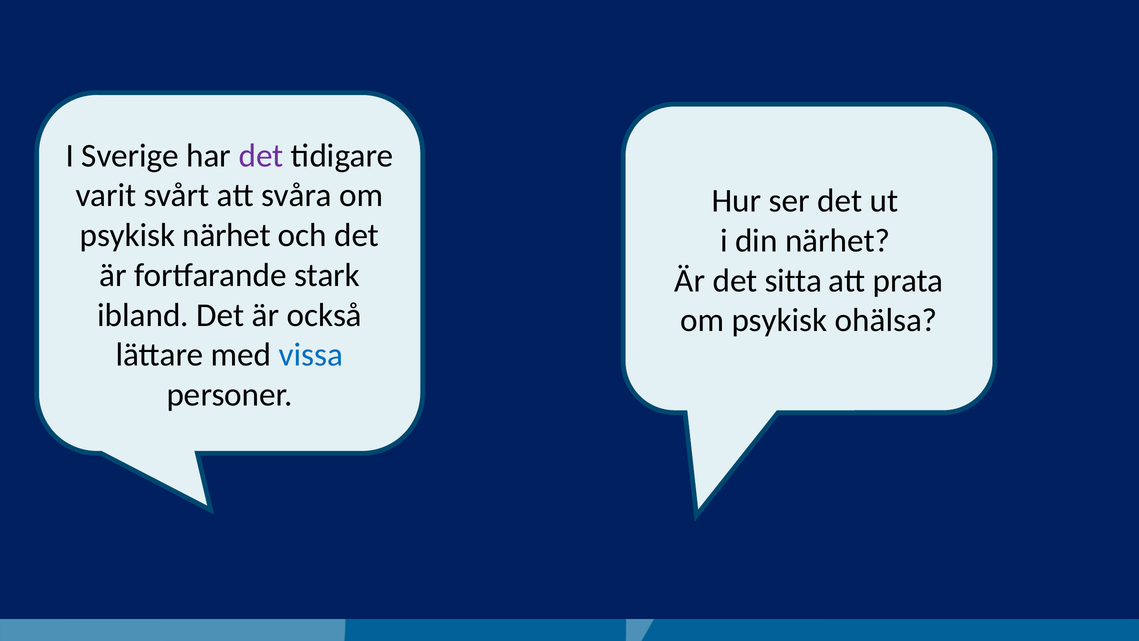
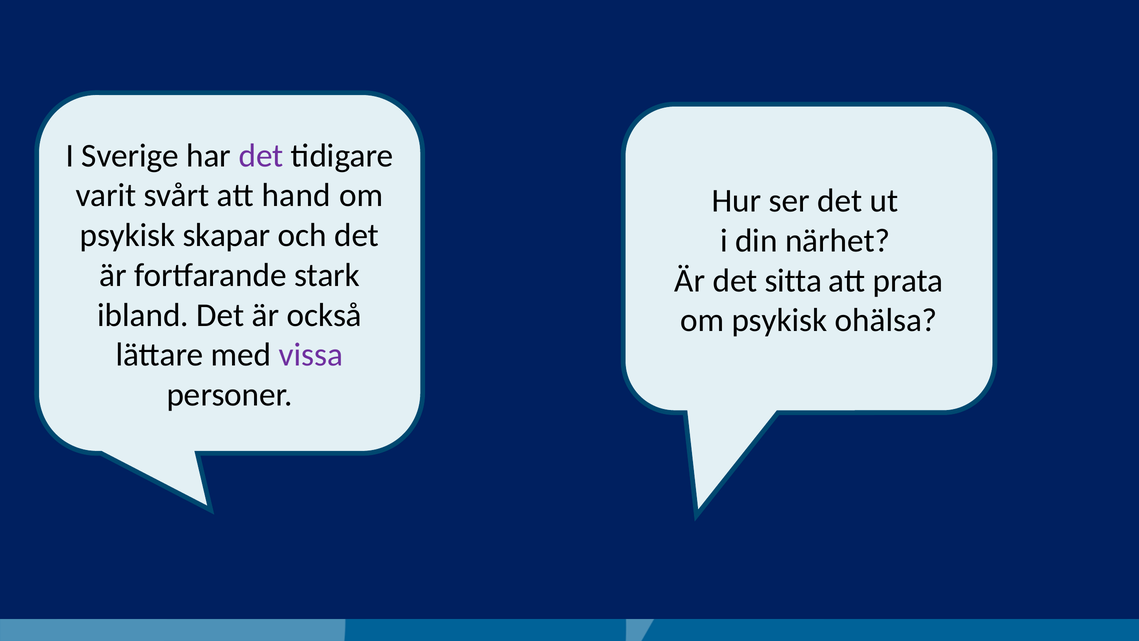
svåra: svåra -> hand
psykisk närhet: närhet -> skapar
vissa colour: blue -> purple
